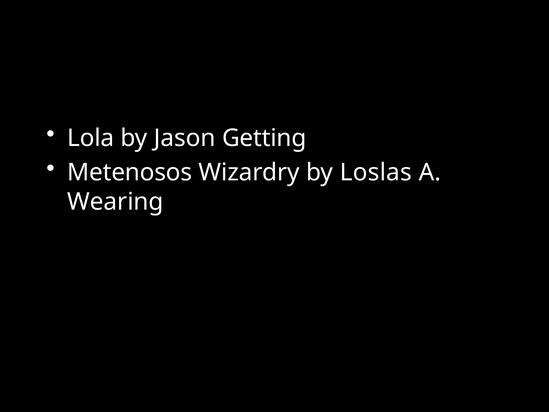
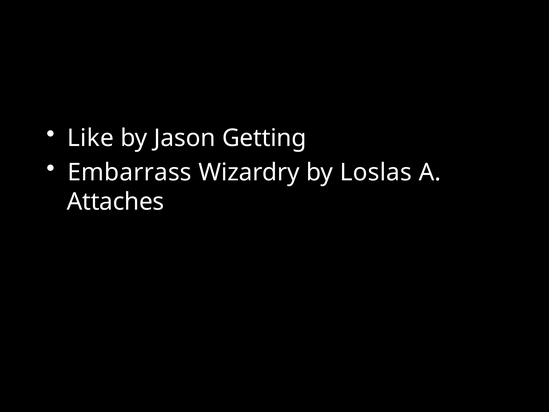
Lola: Lola -> Like
Metenosos: Metenosos -> Embarrass
Wearing: Wearing -> Attaches
